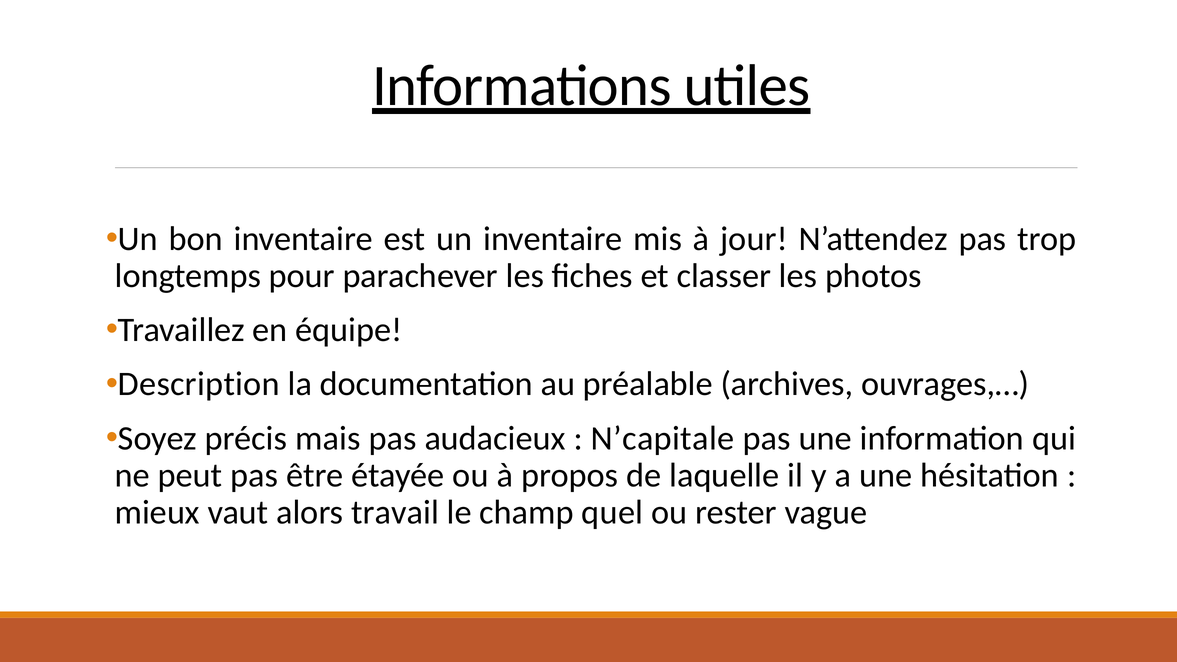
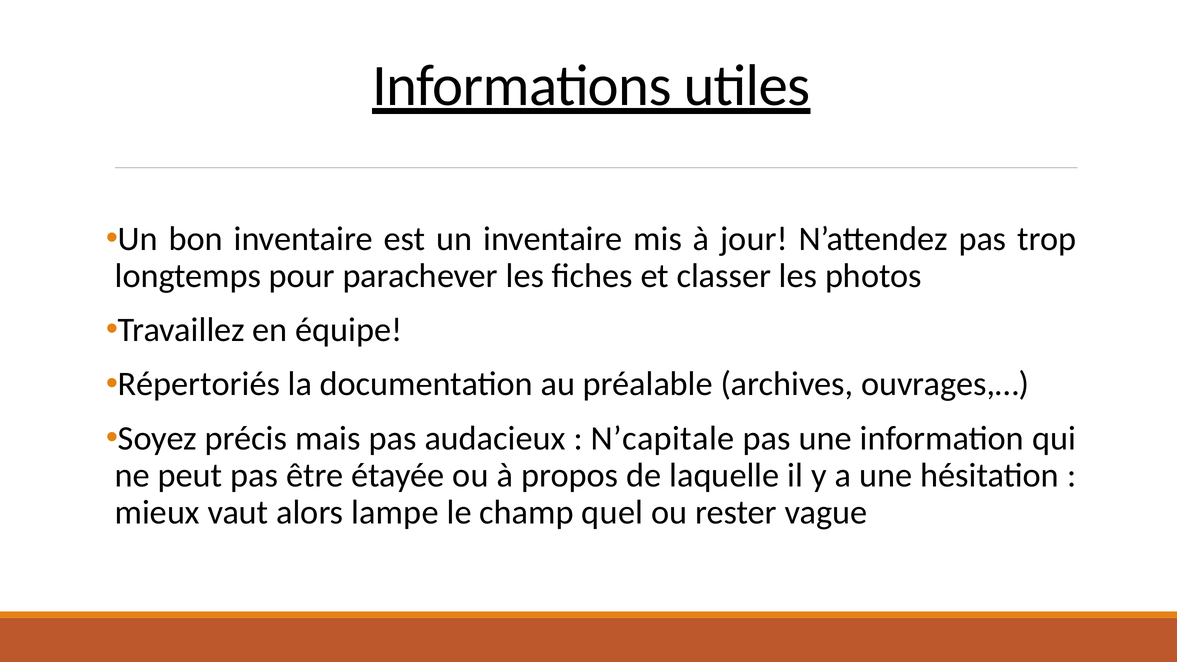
Description: Description -> Répertoriés
travail: travail -> lampe
